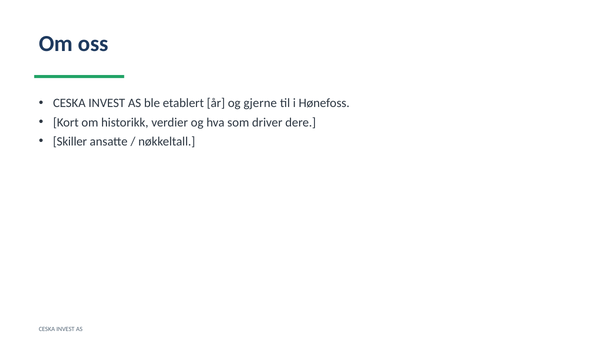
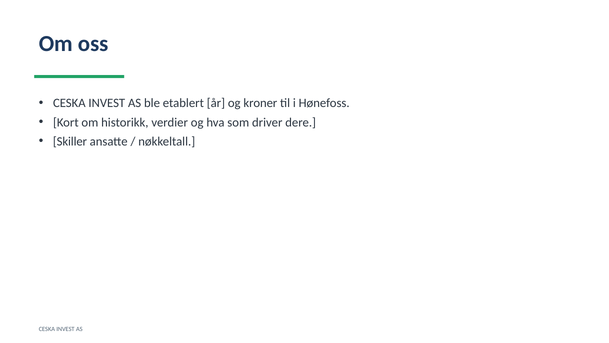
gjerne: gjerne -> kroner
